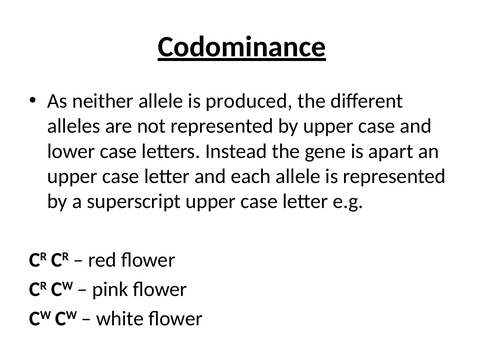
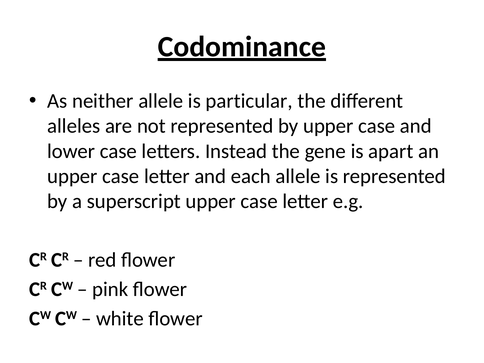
produced: produced -> particular
